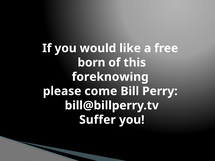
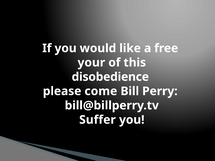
born: born -> your
foreknowing: foreknowing -> disobedience
